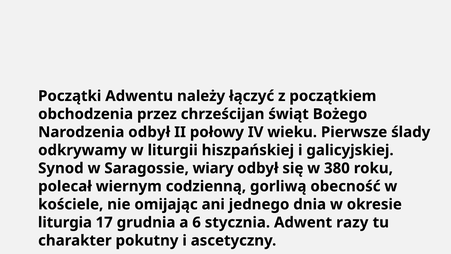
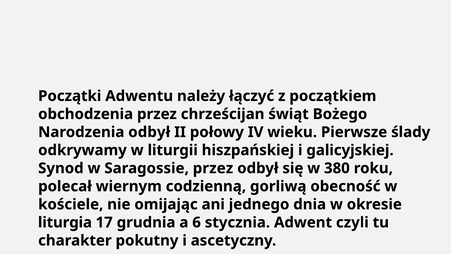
Saragossie wiary: wiary -> przez
razy: razy -> czyli
